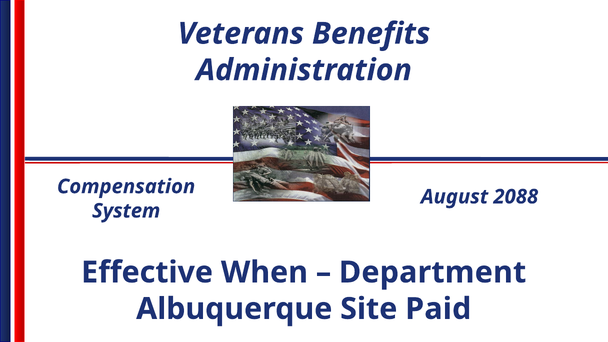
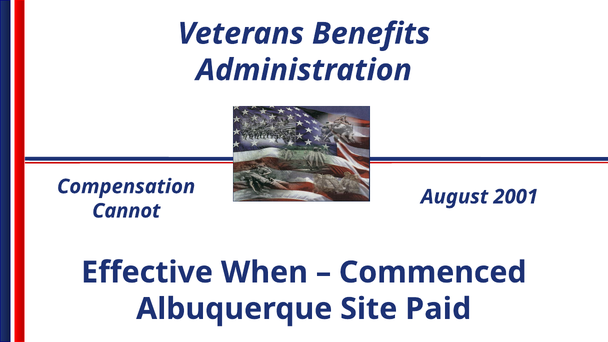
2088: 2088 -> 2001
System: System -> Cannot
Department: Department -> Commenced
